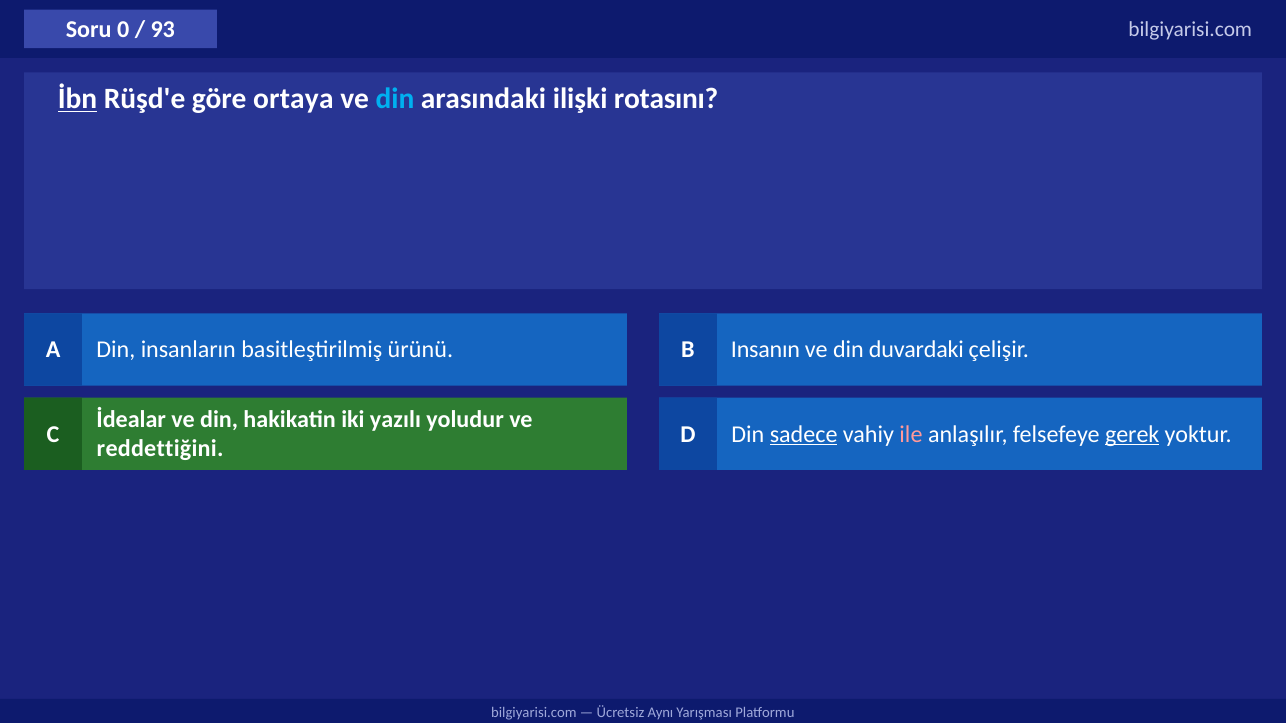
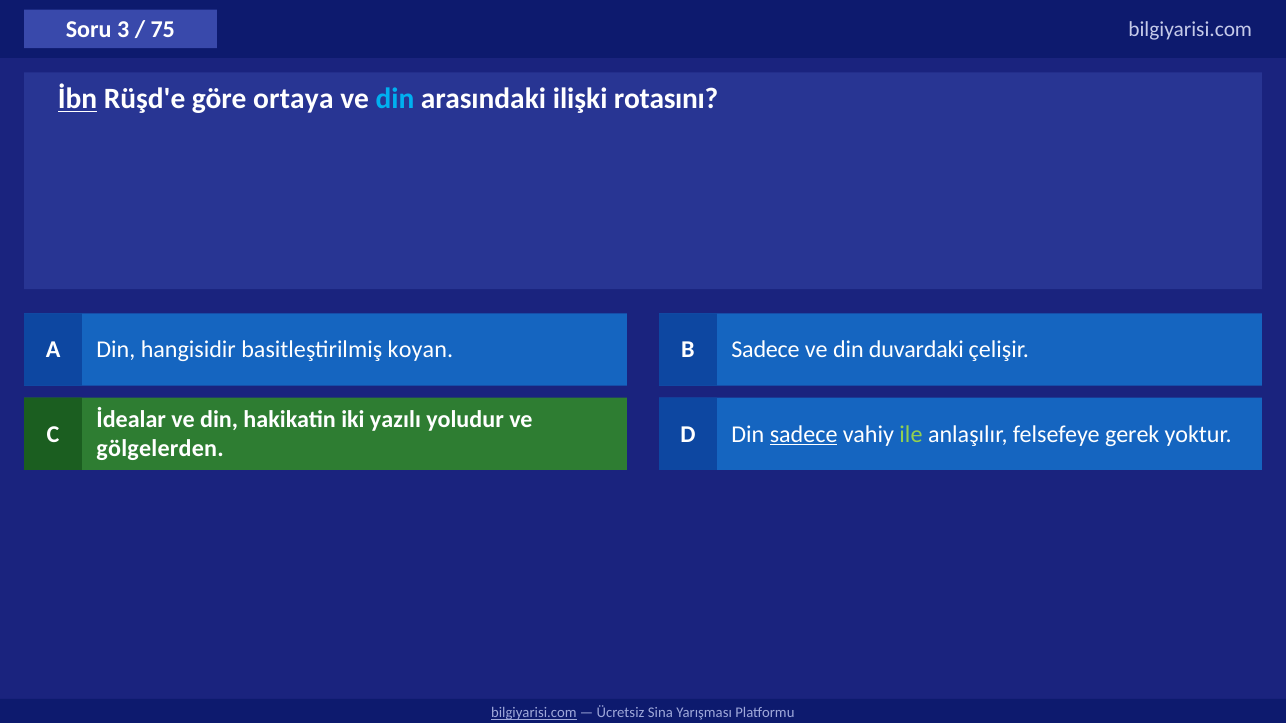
0: 0 -> 3
93: 93 -> 75
insanların: insanların -> hangisidir
ürünü: ürünü -> koyan
B Insanın: Insanın -> Sadece
ile colour: pink -> light green
gerek underline: present -> none
reddettiğini: reddettiğini -> gölgelerden
bilgiyarisi.com at (534, 713) underline: none -> present
Aynı: Aynı -> Sina
